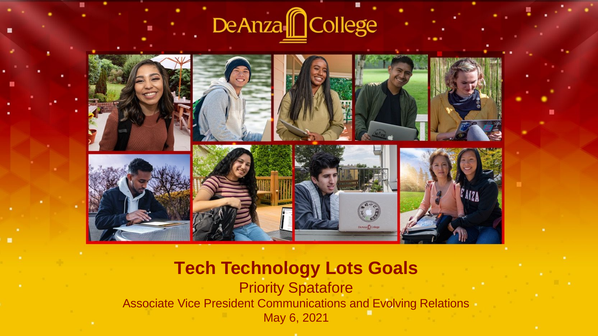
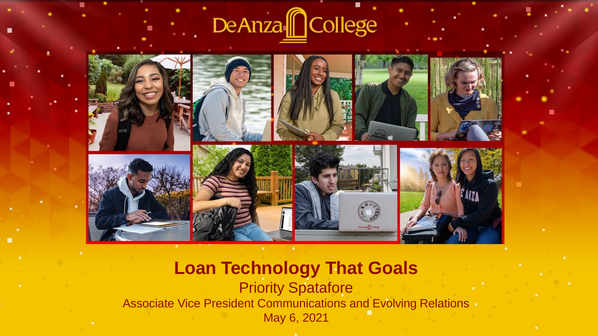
Tech: Tech -> Loan
Lots: Lots -> That
